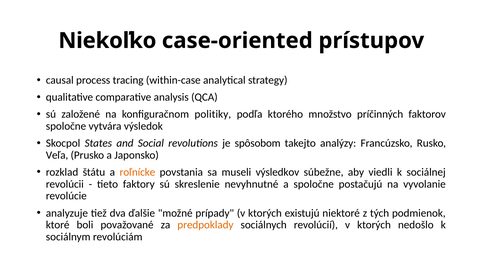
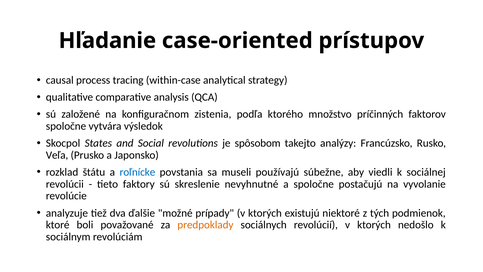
Niekoľko: Niekoľko -> Hľadanie
politiky: politiky -> zistenia
roľnícke colour: orange -> blue
výsledkov: výsledkov -> používajú
